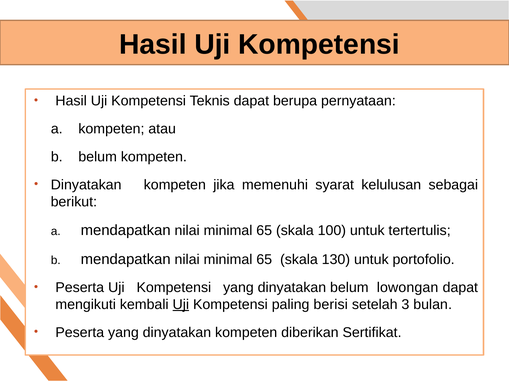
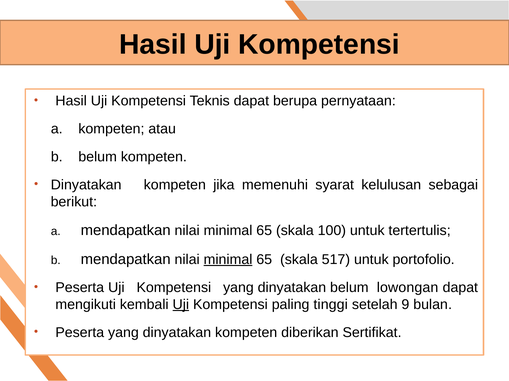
minimal at (228, 260) underline: none -> present
130: 130 -> 517
berisi: berisi -> tinggi
3: 3 -> 9
